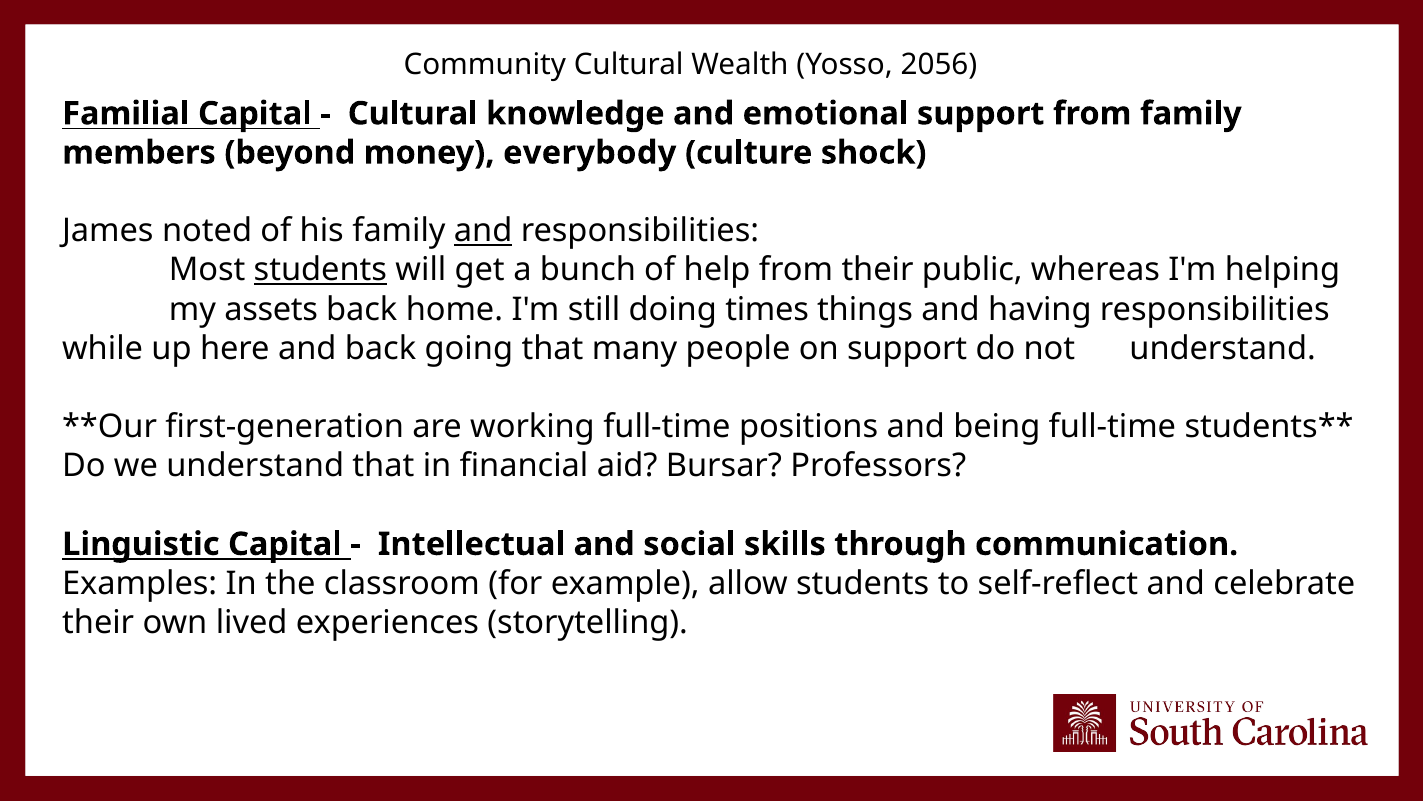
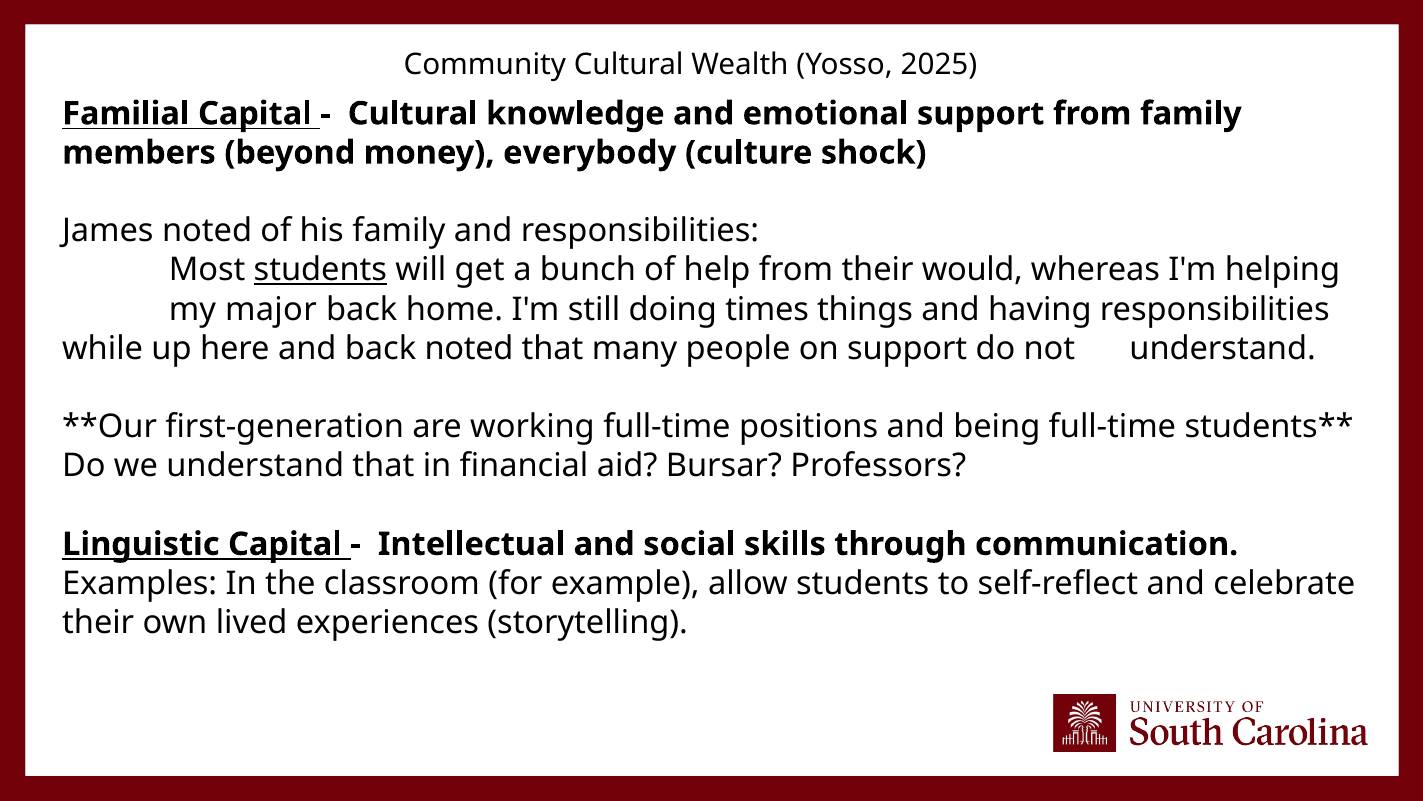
2056: 2056 -> 2025
and at (483, 231) underline: present -> none
public: public -> would
assets: assets -> major
back going: going -> noted
